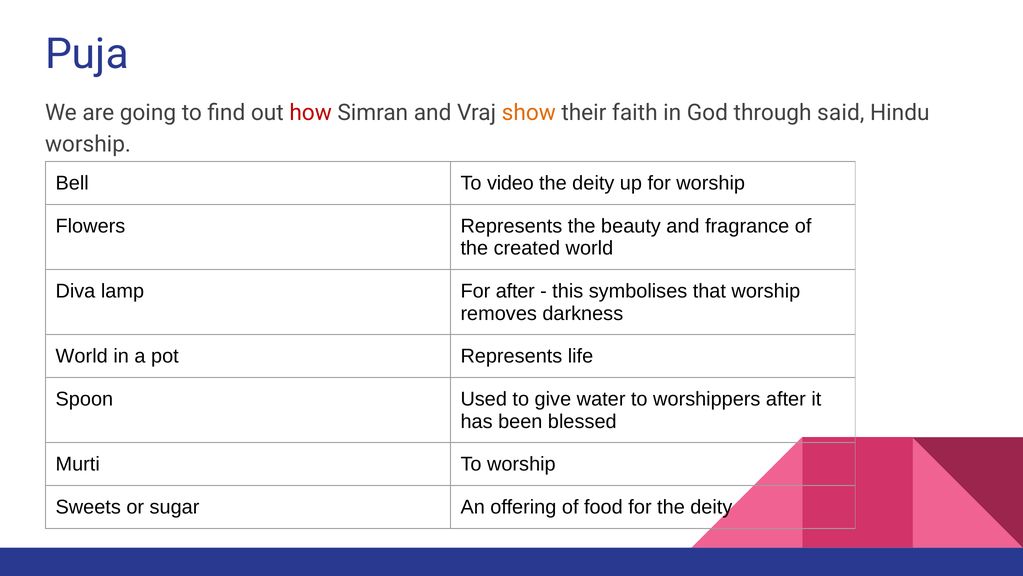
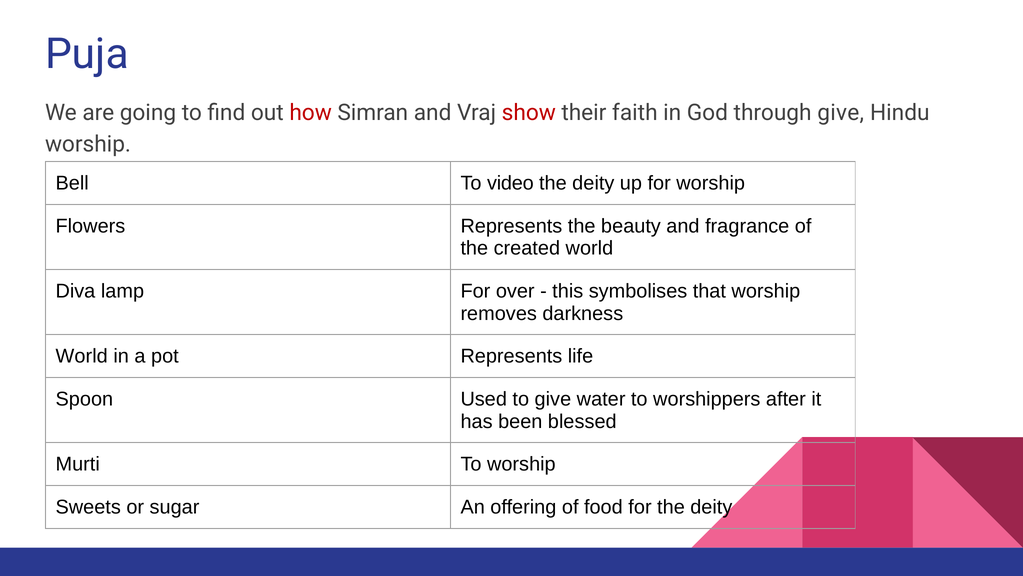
show colour: orange -> red
through said: said -> give
For after: after -> over
